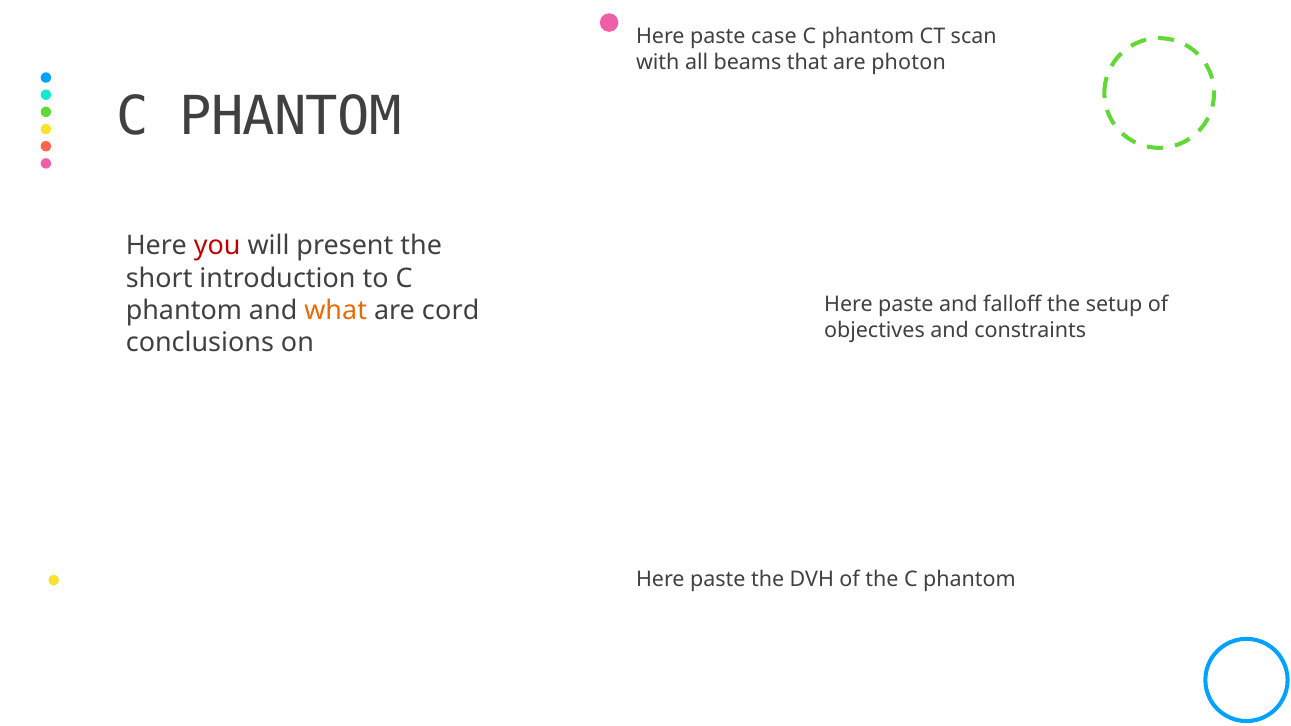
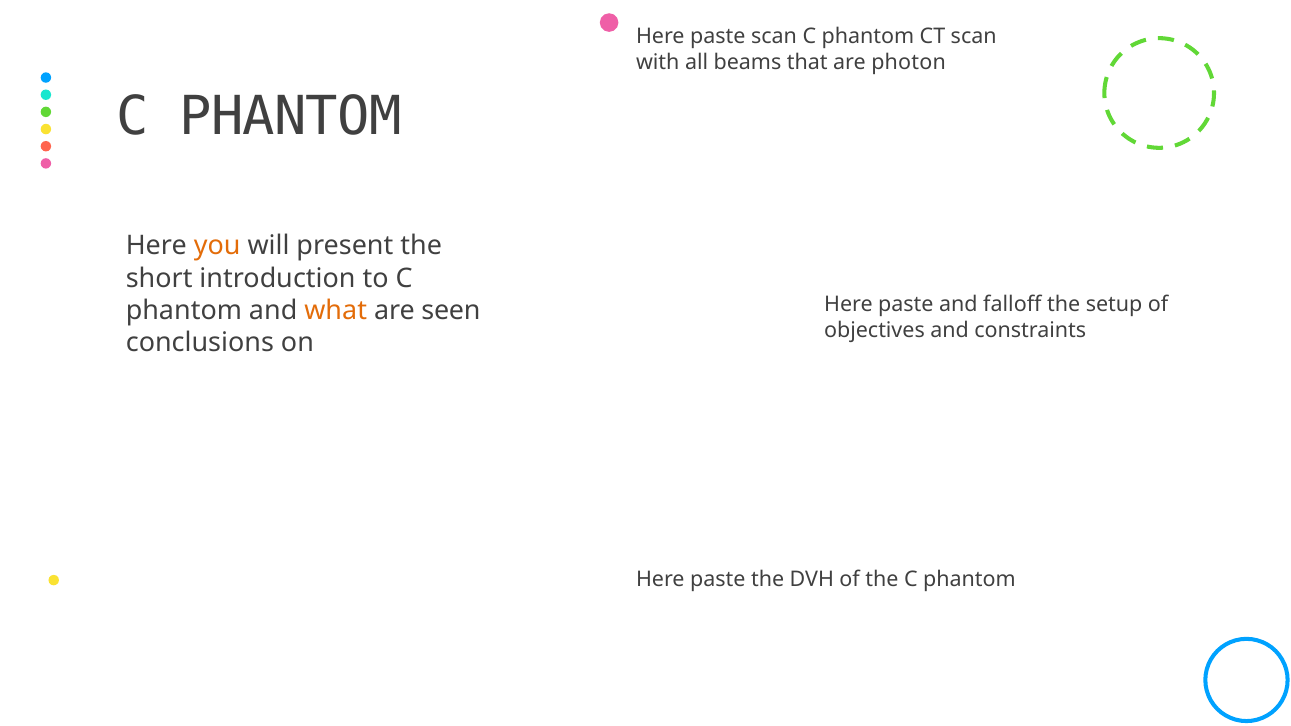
paste case: case -> scan
you colour: red -> orange
cord: cord -> seen
